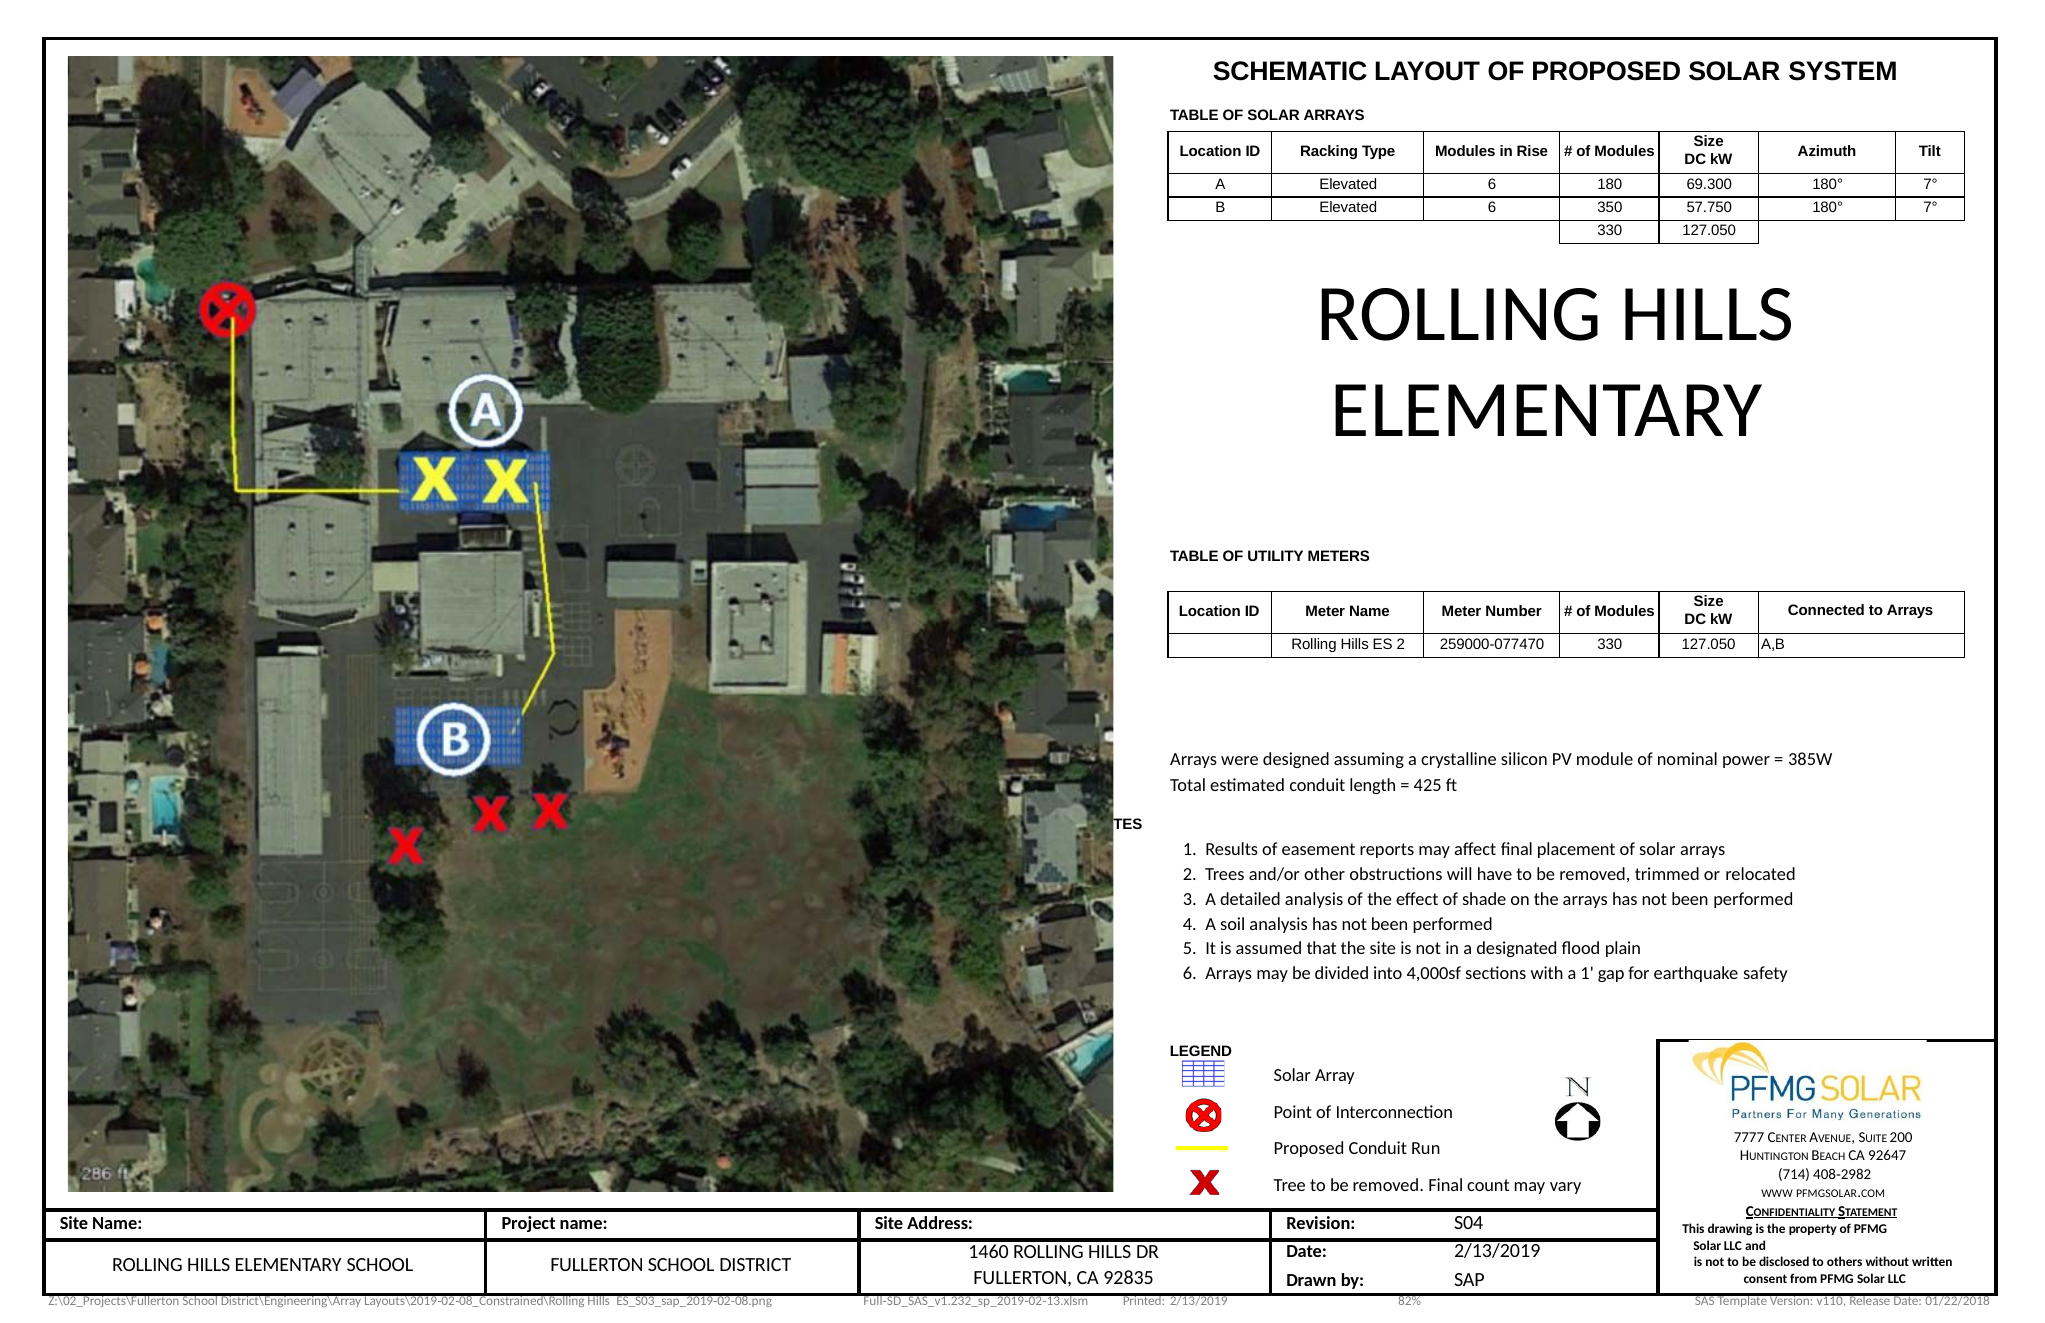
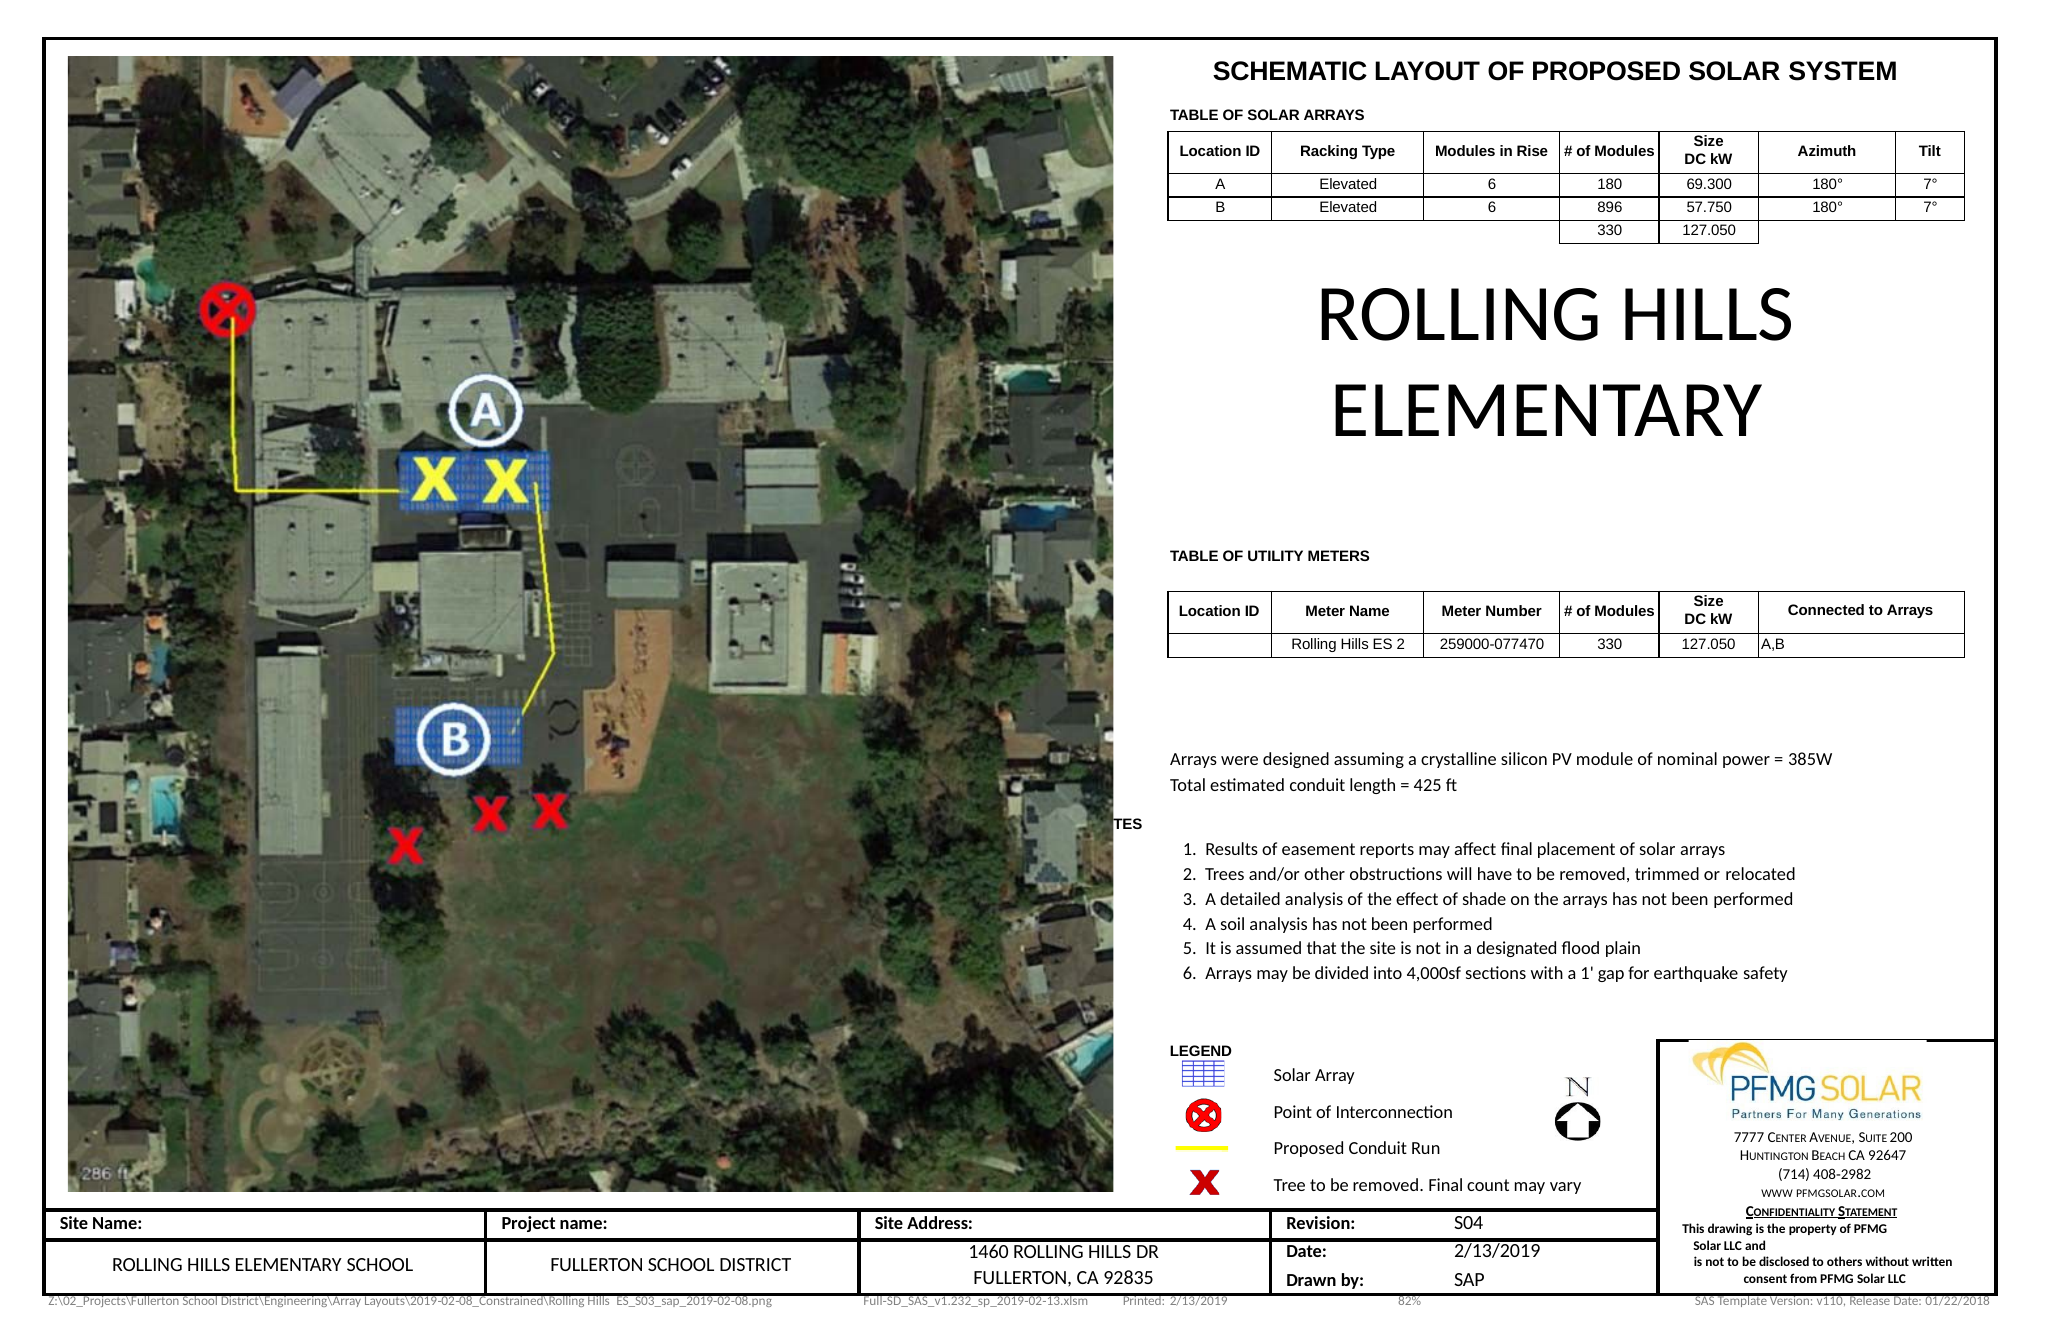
350: 350 -> 896
